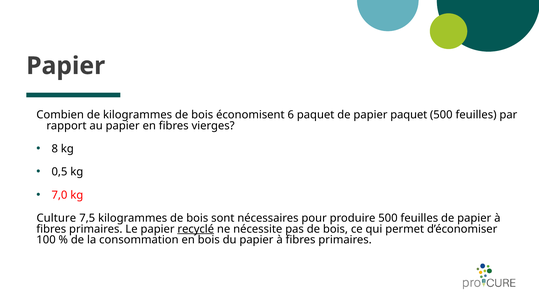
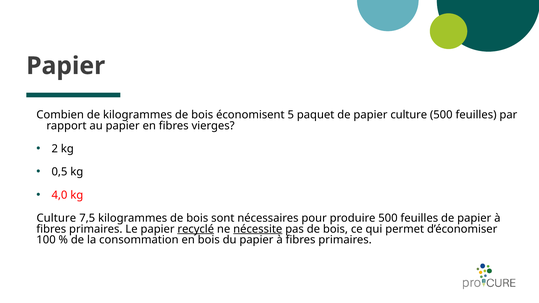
6: 6 -> 5
papier paquet: paquet -> culture
8: 8 -> 2
7,0: 7,0 -> 4,0
nécessite underline: none -> present
